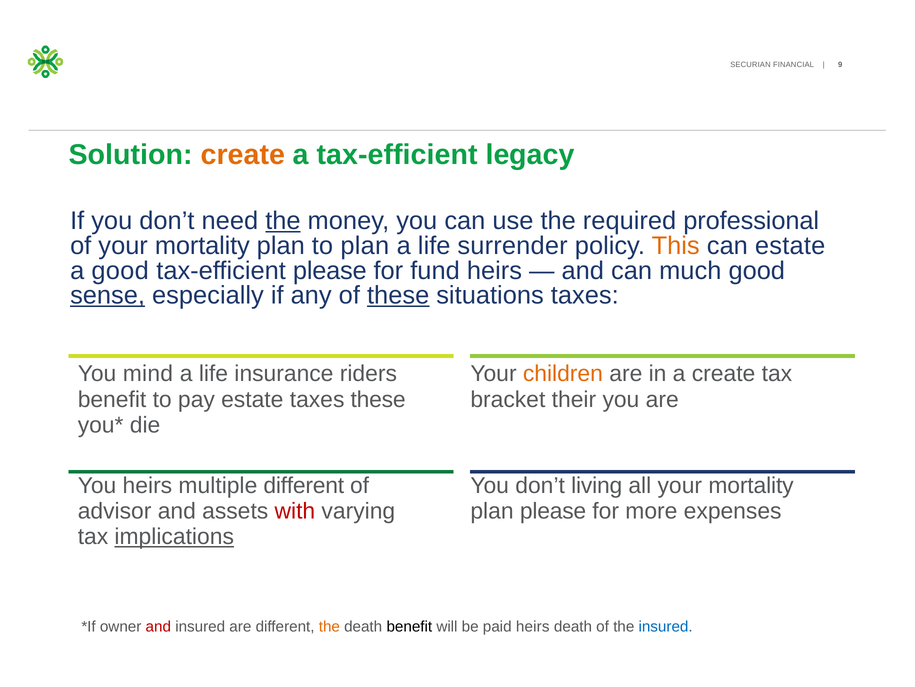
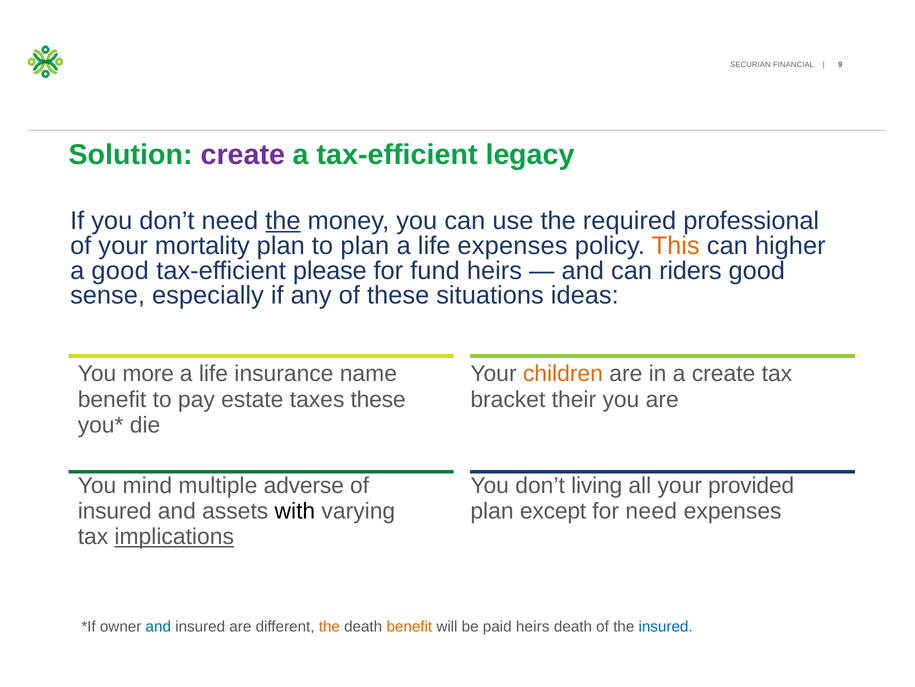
create at (243, 155) colour: orange -> purple
life surrender: surrender -> expenses
can estate: estate -> higher
much: much -> riders
sense underline: present -> none
these at (398, 295) underline: present -> none
situations taxes: taxes -> ideas
mind: mind -> more
riders: riders -> name
You heirs: heirs -> mind
multiple different: different -> adverse
all your mortality: mortality -> provided
advisor at (115, 511): advisor -> insured
with colour: red -> black
plan please: please -> except
for more: more -> need
and at (158, 626) colour: red -> blue
benefit at (409, 626) colour: black -> orange
